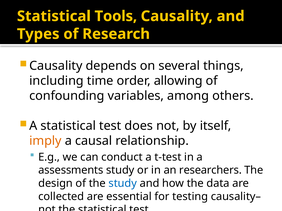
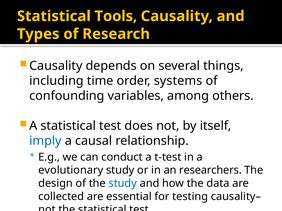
allowing: allowing -> systems
imply colour: orange -> blue
assessments: assessments -> evolutionary
